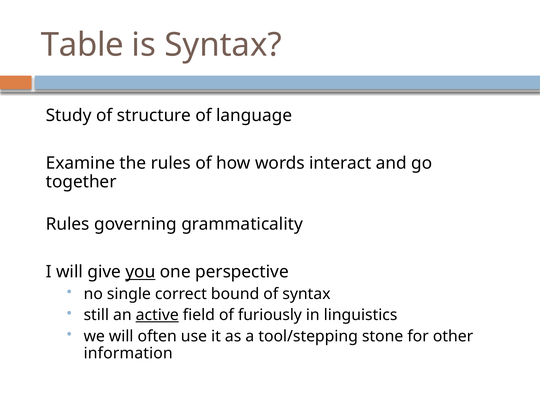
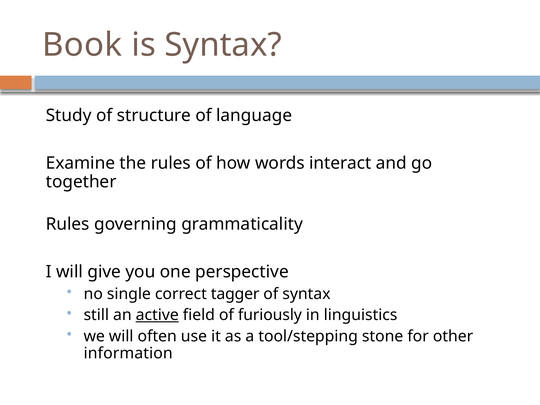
Table: Table -> Book
you underline: present -> none
bound: bound -> tagger
